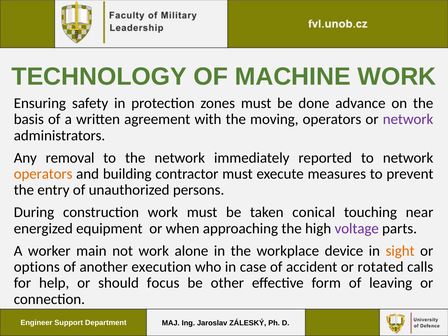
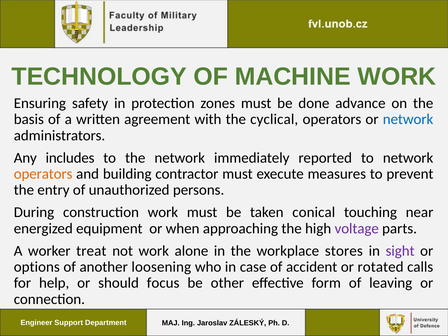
moving: moving -> cyclical
network at (408, 119) colour: purple -> blue
removal: removal -> includes
main: main -> treat
device: device -> stores
sight colour: orange -> purple
execution: execution -> loosening
